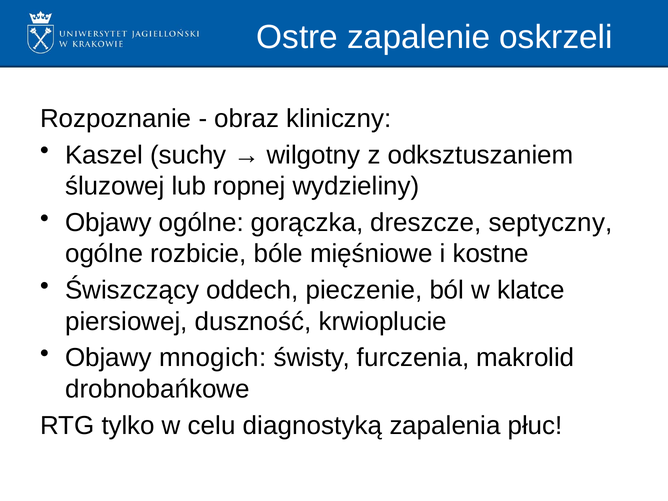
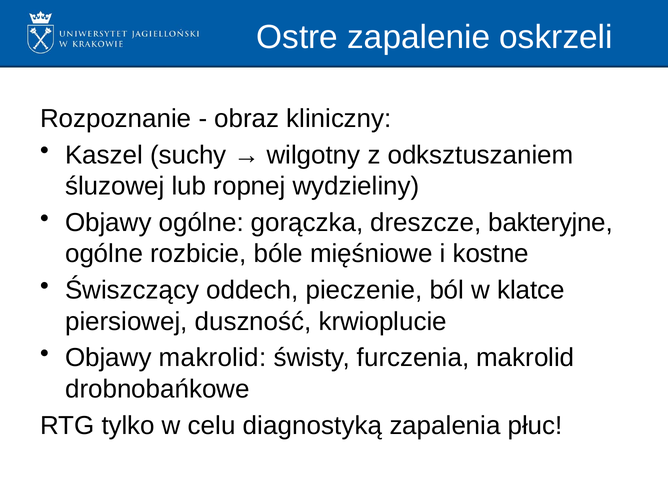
septyczny: septyczny -> bakteryjne
Objawy mnogich: mnogich -> makrolid
